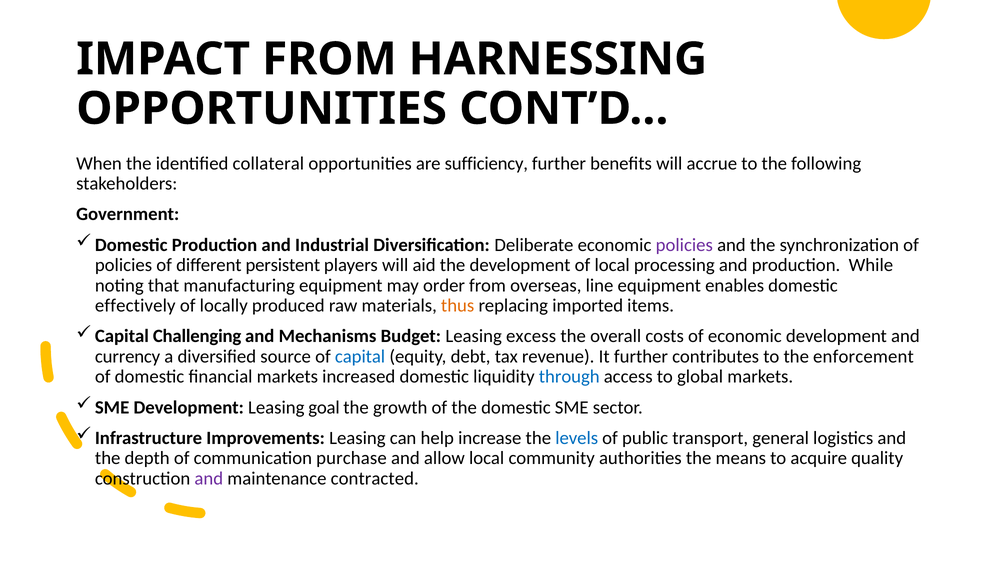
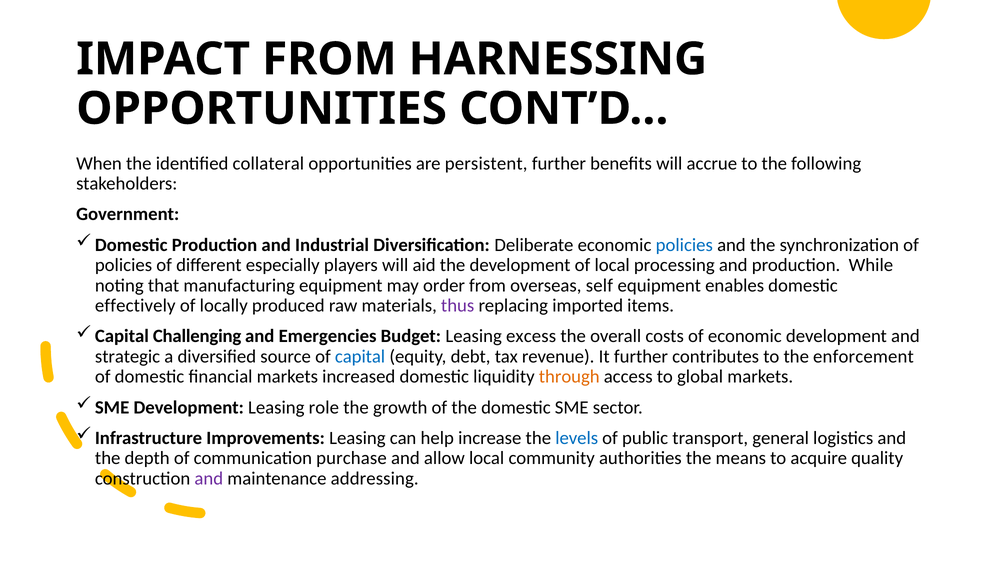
sufficiency: sufficiency -> persistent
policies at (684, 245) colour: purple -> blue
persistent: persistent -> especially
line: line -> self
thus colour: orange -> purple
Mechanisms: Mechanisms -> Emergencies
currency: currency -> strategic
through colour: blue -> orange
goal: goal -> role
contracted: contracted -> addressing
